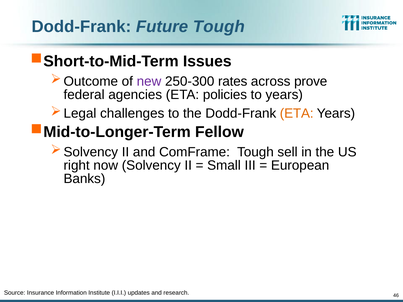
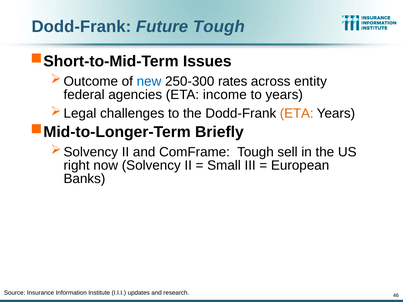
new colour: purple -> blue
prove: prove -> entity
policies: policies -> income
Fellow: Fellow -> Briefly
